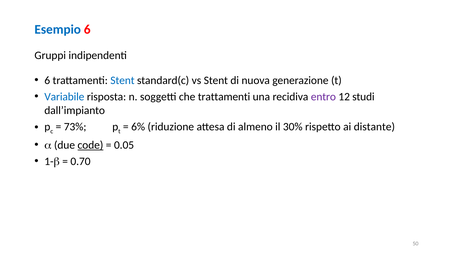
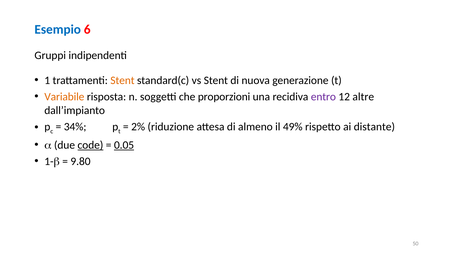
6 at (47, 80): 6 -> 1
Stent at (122, 80) colour: blue -> orange
Variabile colour: blue -> orange
che trattamenti: trattamenti -> proporzioni
studi: studi -> altre
73%: 73% -> 34%
6%: 6% -> 2%
30%: 30% -> 49%
0.05 underline: none -> present
0.70: 0.70 -> 9.80
